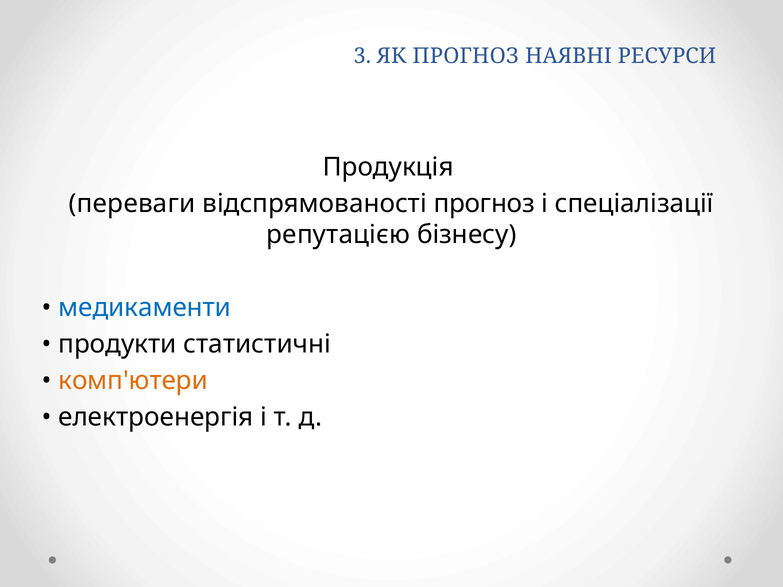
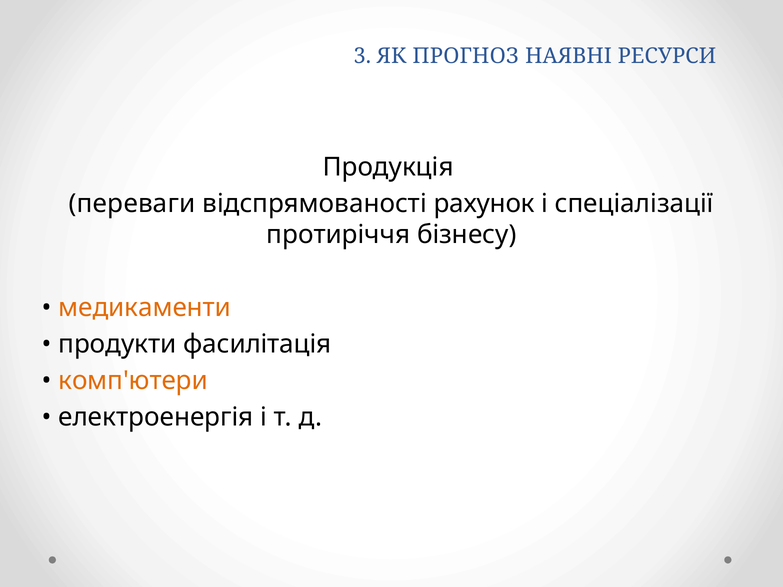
відспрямованості прогноз: прогноз -> рахунок
репутацією: репутацією -> протиріччя
медикаменти colour: blue -> orange
статистичні: статистичні -> фасилітація
